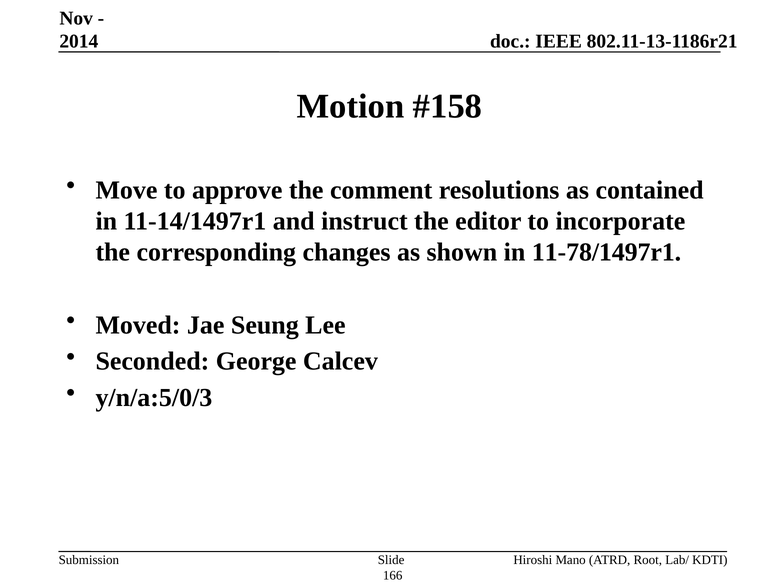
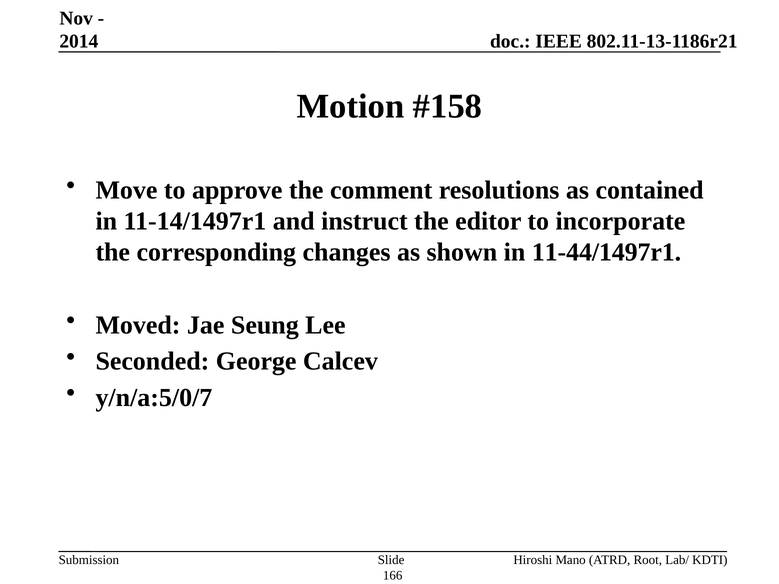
11-78/1497r1: 11-78/1497r1 -> 11-44/1497r1
y/n/a:5/0/3: y/n/a:5/0/3 -> y/n/a:5/0/7
